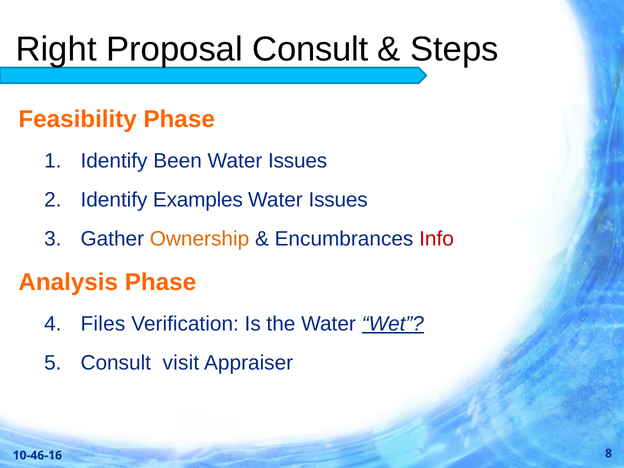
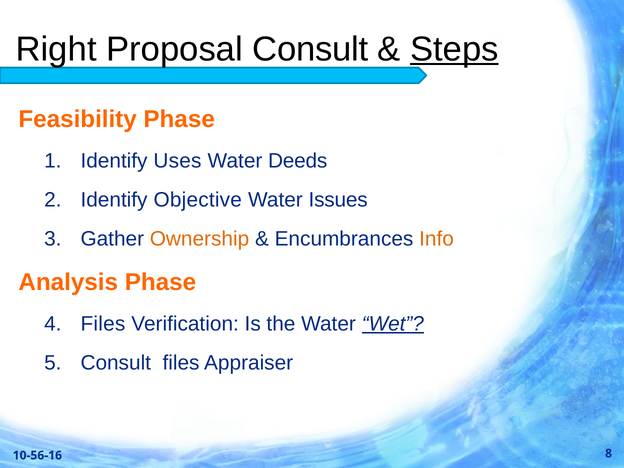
Steps underline: none -> present
Been: Been -> Uses
Issues at (298, 161): Issues -> Deeds
Examples: Examples -> Objective
Info colour: red -> orange
Consult visit: visit -> files
10-46-16: 10-46-16 -> 10-56-16
